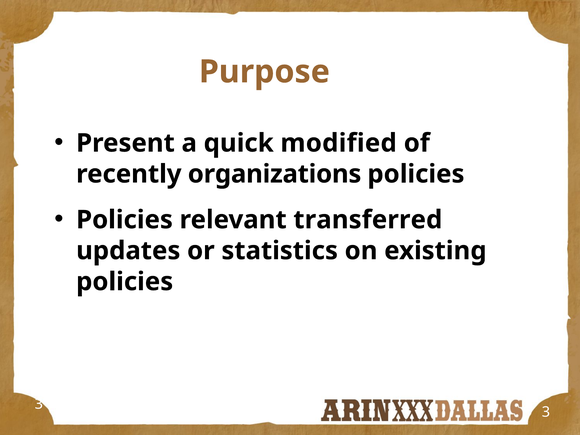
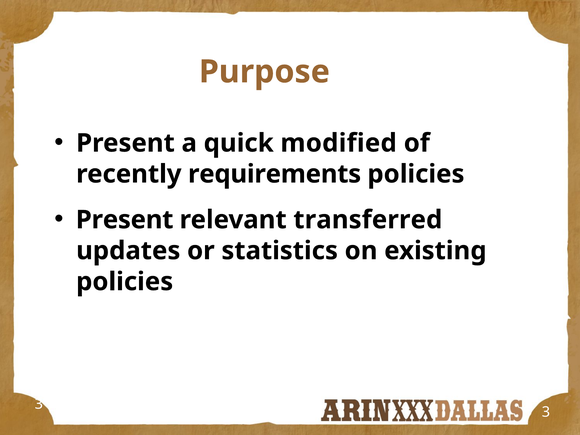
organizations: organizations -> requirements
Policies at (124, 220): Policies -> Present
